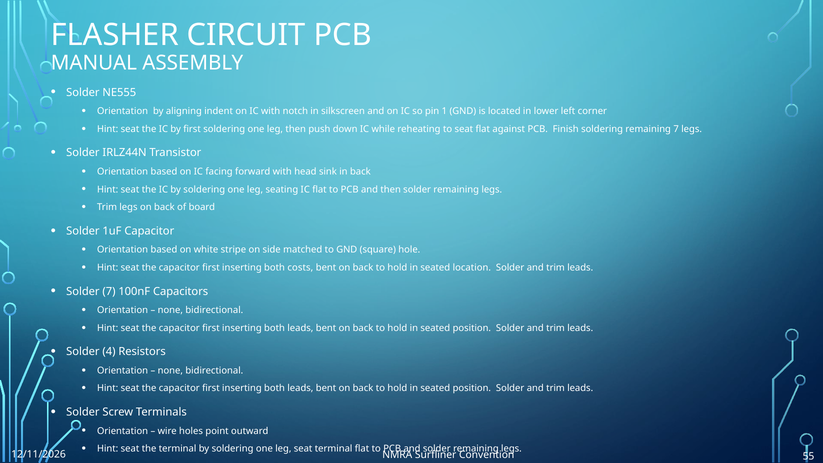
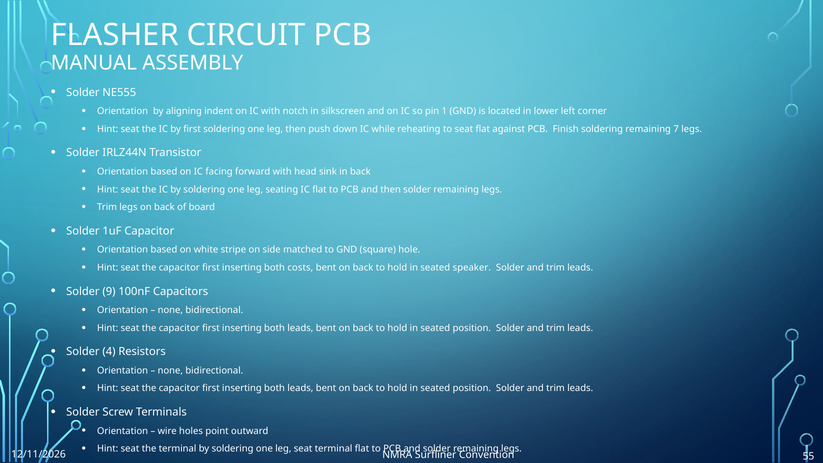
location: location -> speaker
Solder 7: 7 -> 9
